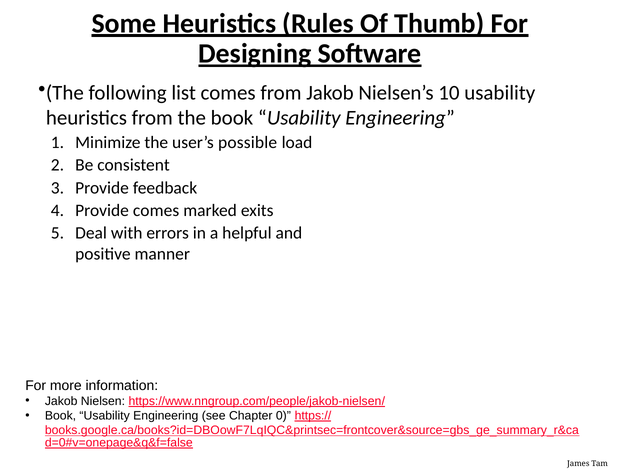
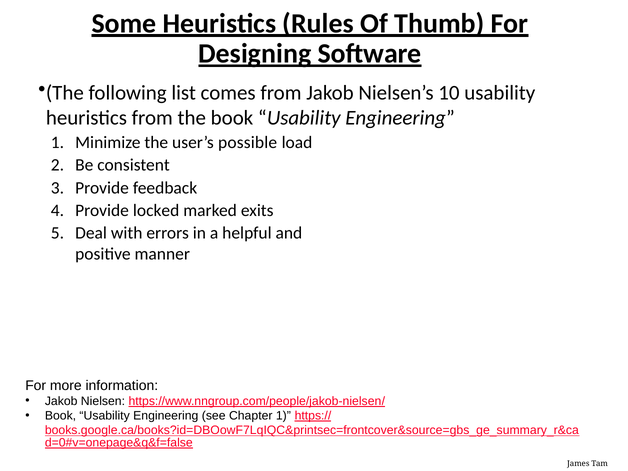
Provide comes: comes -> locked
Chapter 0: 0 -> 1
